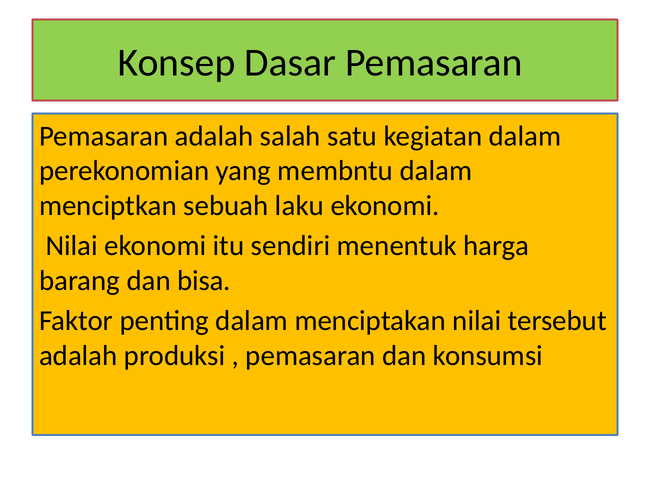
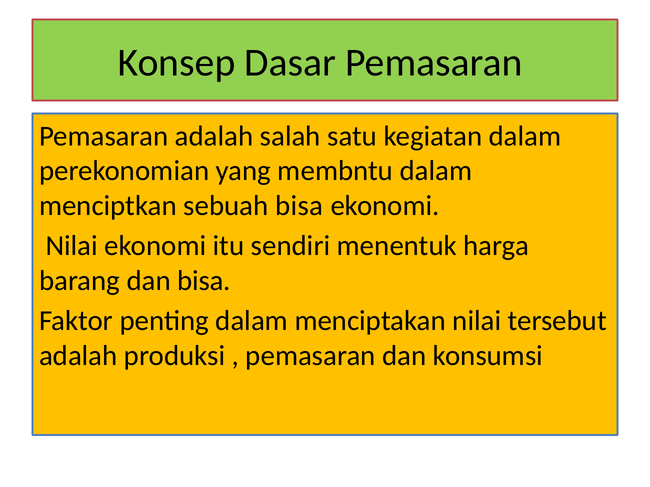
sebuah laku: laku -> bisa
